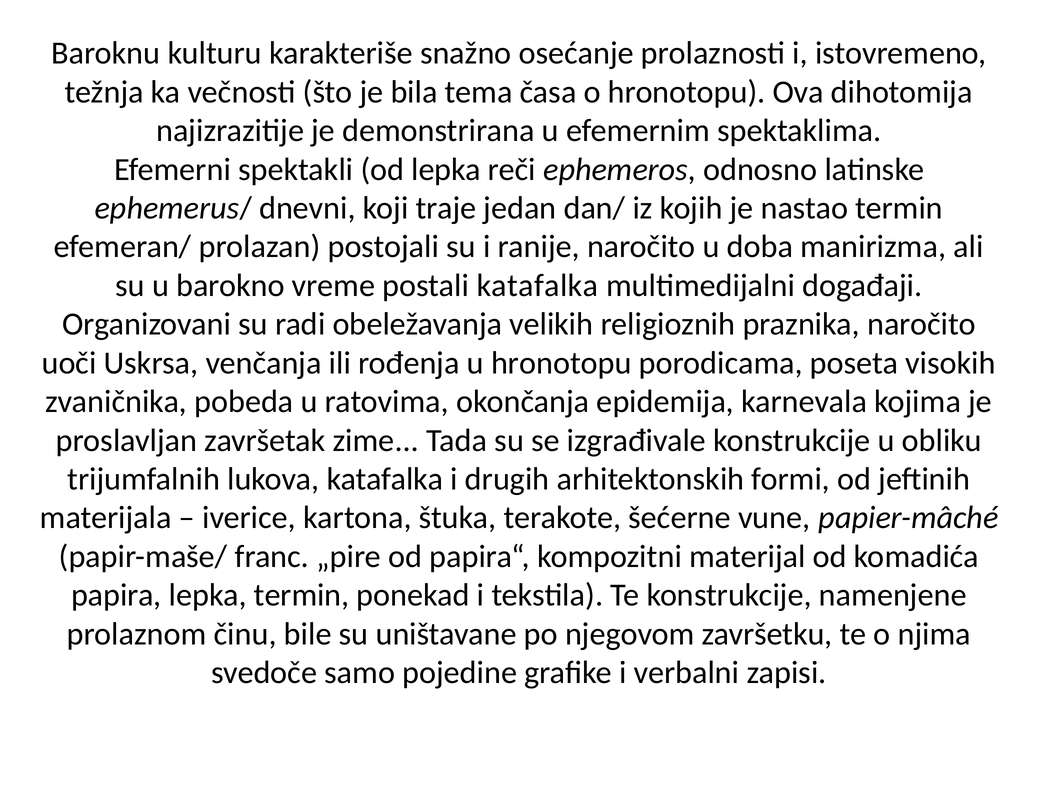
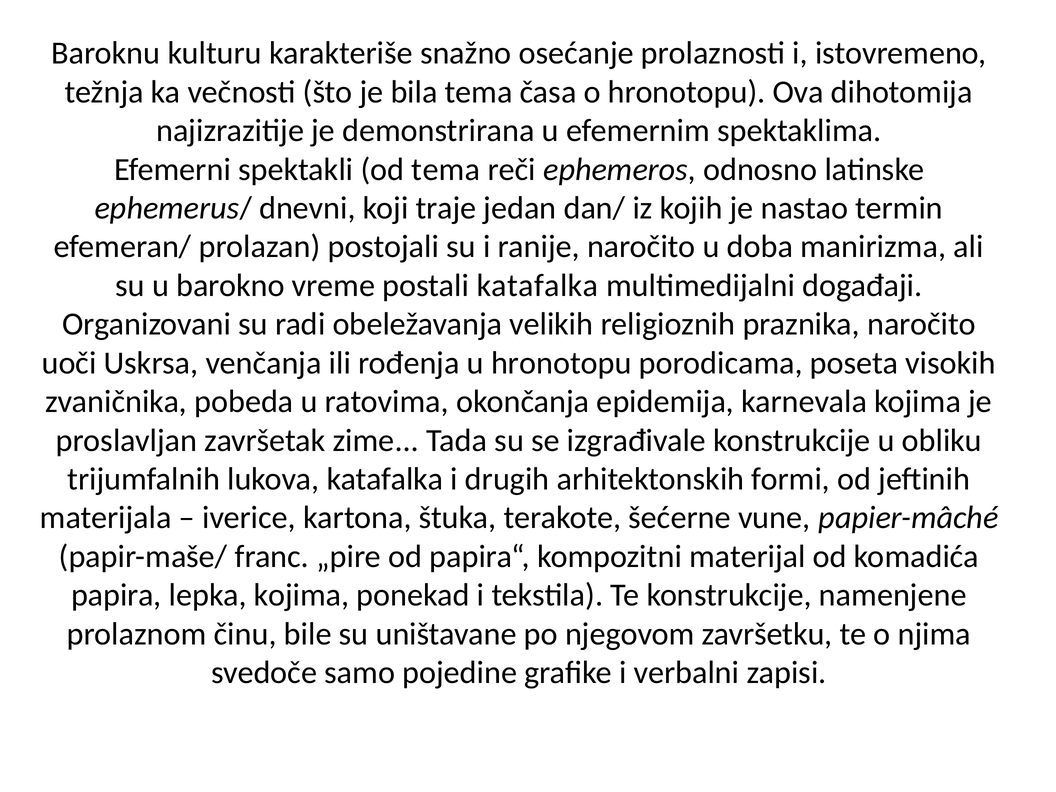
od lepka: lepka -> tema
lepka termin: termin -> kojima
